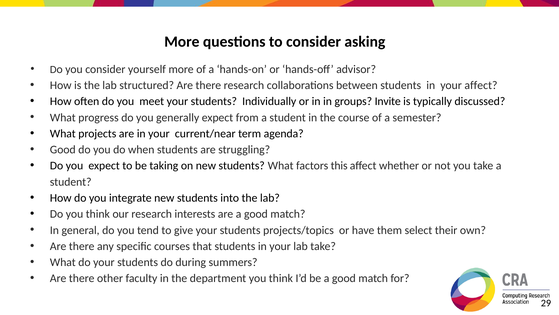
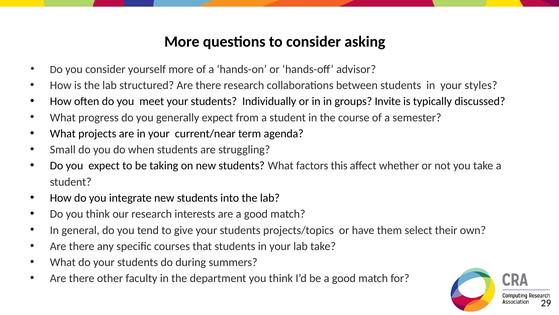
your affect: affect -> styles
Good at (63, 149): Good -> Small
